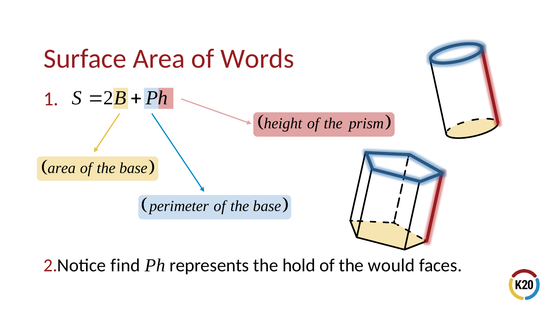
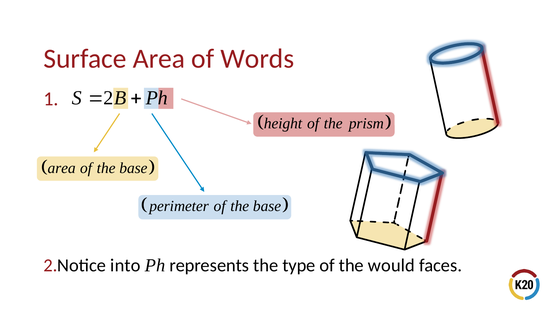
find: find -> into
hold: hold -> type
